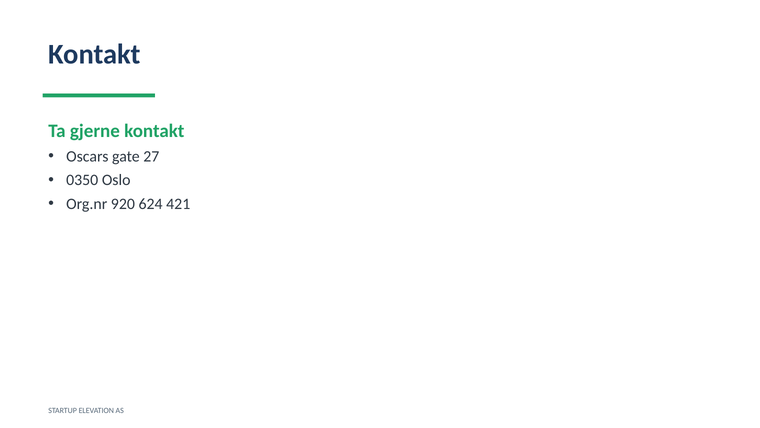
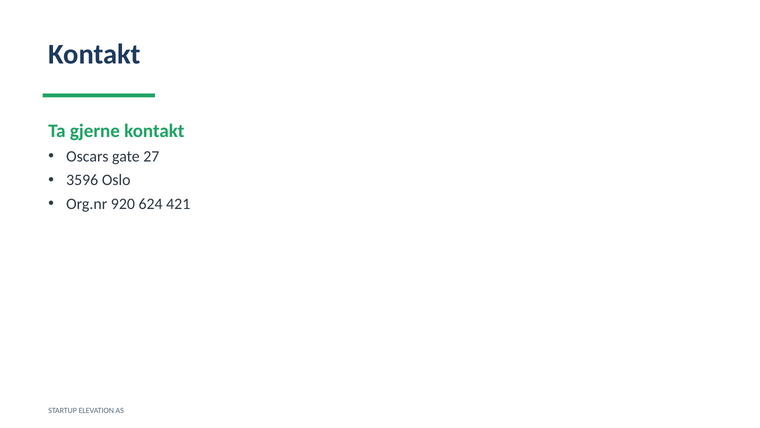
0350: 0350 -> 3596
